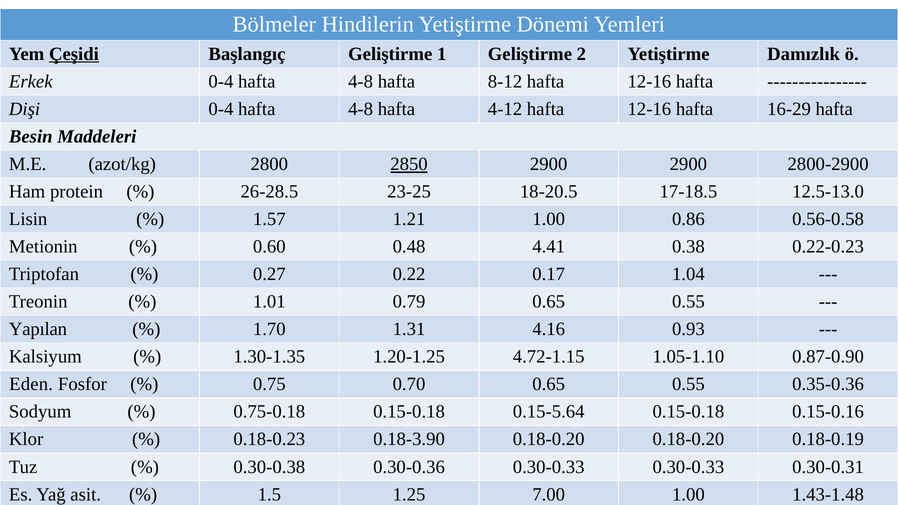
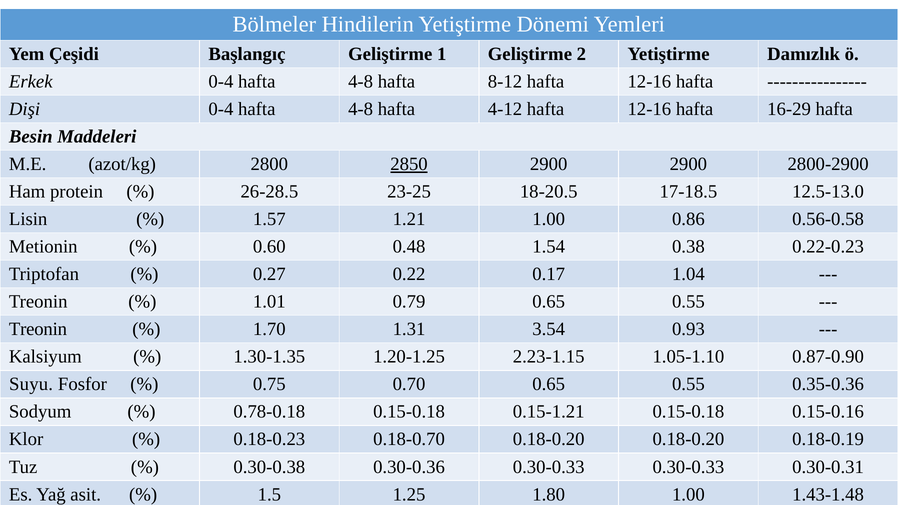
Çeşidi underline: present -> none
4.41: 4.41 -> 1.54
Yapılan at (38, 329): Yapılan -> Treonin
4.16: 4.16 -> 3.54
4.72-1.15: 4.72-1.15 -> 2.23-1.15
Eden: Eden -> Suyu
0.75-0.18: 0.75-0.18 -> 0.78-0.18
0.15-5.64: 0.15-5.64 -> 0.15-1.21
0.18-3.90: 0.18-3.90 -> 0.18-0.70
7.00: 7.00 -> 1.80
